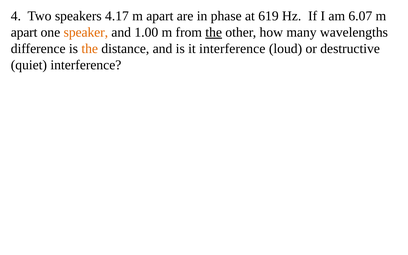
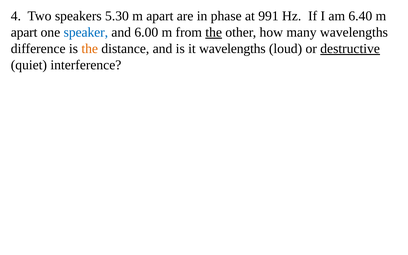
4.17: 4.17 -> 5.30
619: 619 -> 991
6.07: 6.07 -> 6.40
speaker colour: orange -> blue
1.00: 1.00 -> 6.00
it interference: interference -> wavelengths
destructive underline: none -> present
